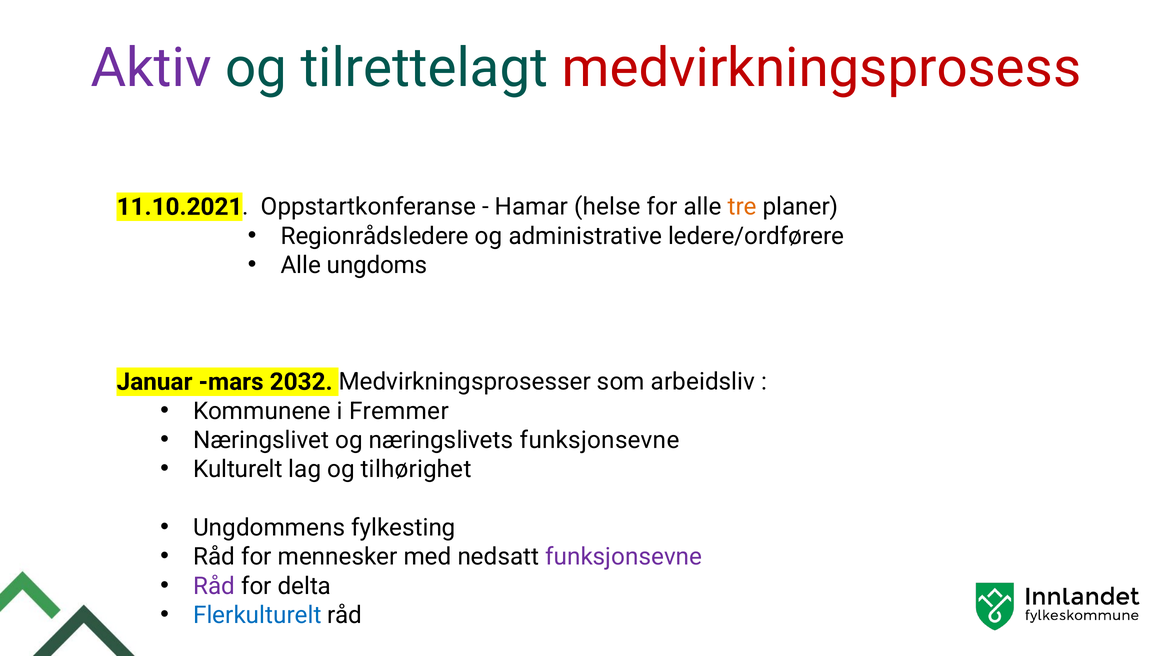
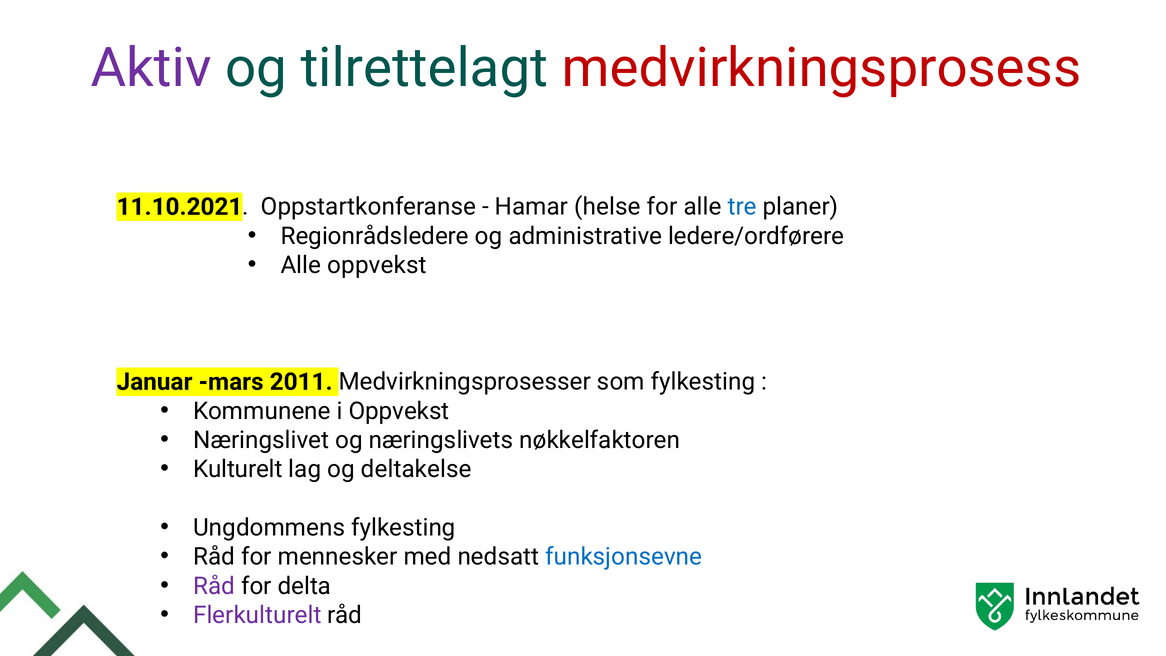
tre colour: orange -> blue
Alle ungdoms: ungdoms -> oppvekst
2032: 2032 -> 2011
som arbeidsliv: arbeidsliv -> fylkesting
i Fremmer: Fremmer -> Oppvekst
næringslivets funksjonsevne: funksjonsevne -> nøkkelfaktoren
tilhørighet: tilhørighet -> deltakelse
funksjonsevne at (624, 557) colour: purple -> blue
Flerkulturelt colour: blue -> purple
